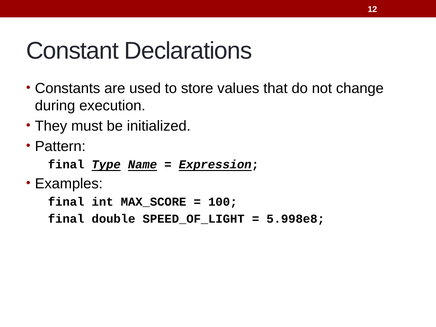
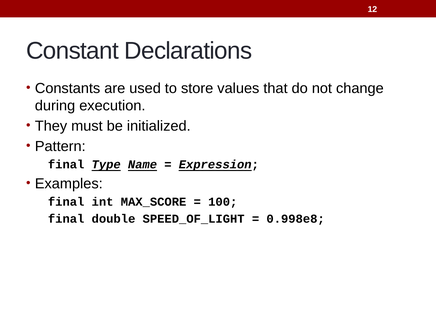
5.998e8: 5.998e8 -> 0.998e8
